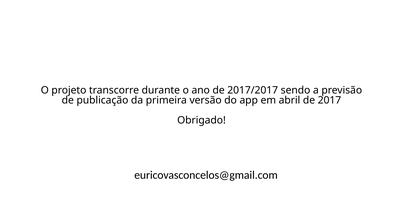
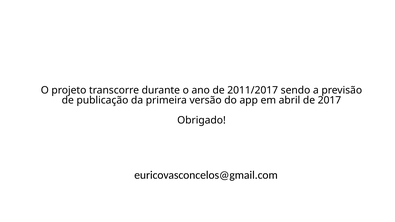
2017/2017: 2017/2017 -> 2011/2017
